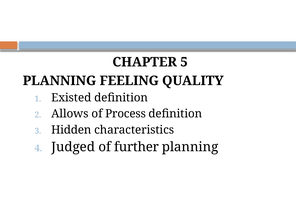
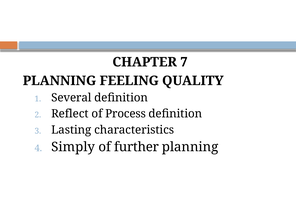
5: 5 -> 7
Existed: Existed -> Several
Allows: Allows -> Reflect
Hidden: Hidden -> Lasting
Judged: Judged -> Simply
